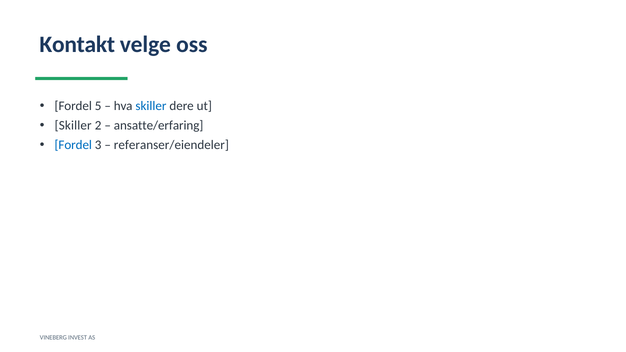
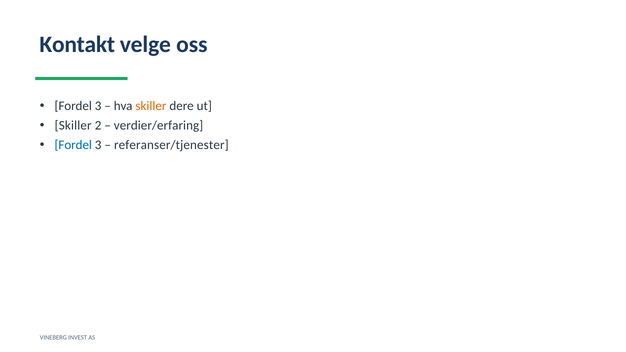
5 at (98, 106): 5 -> 3
skiller at (151, 106) colour: blue -> orange
ansatte/erfaring: ansatte/erfaring -> verdier/erfaring
referanser/eiendeler: referanser/eiendeler -> referanser/tjenester
